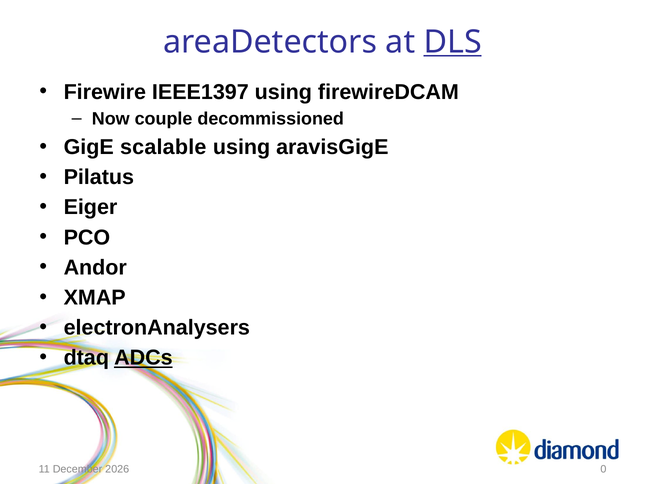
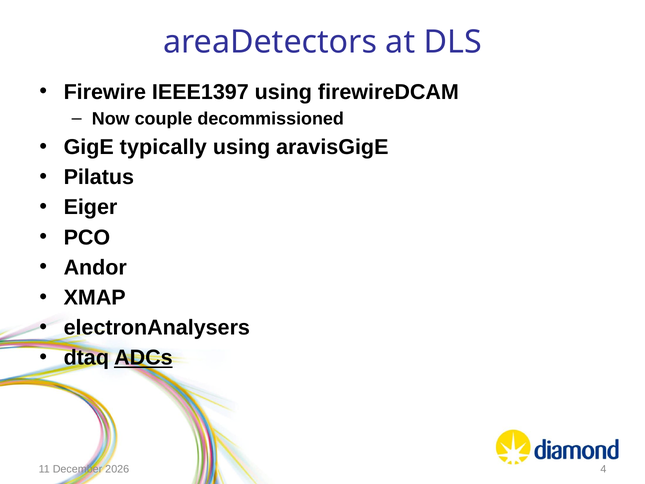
DLS underline: present -> none
scalable: scalable -> typically
0: 0 -> 4
